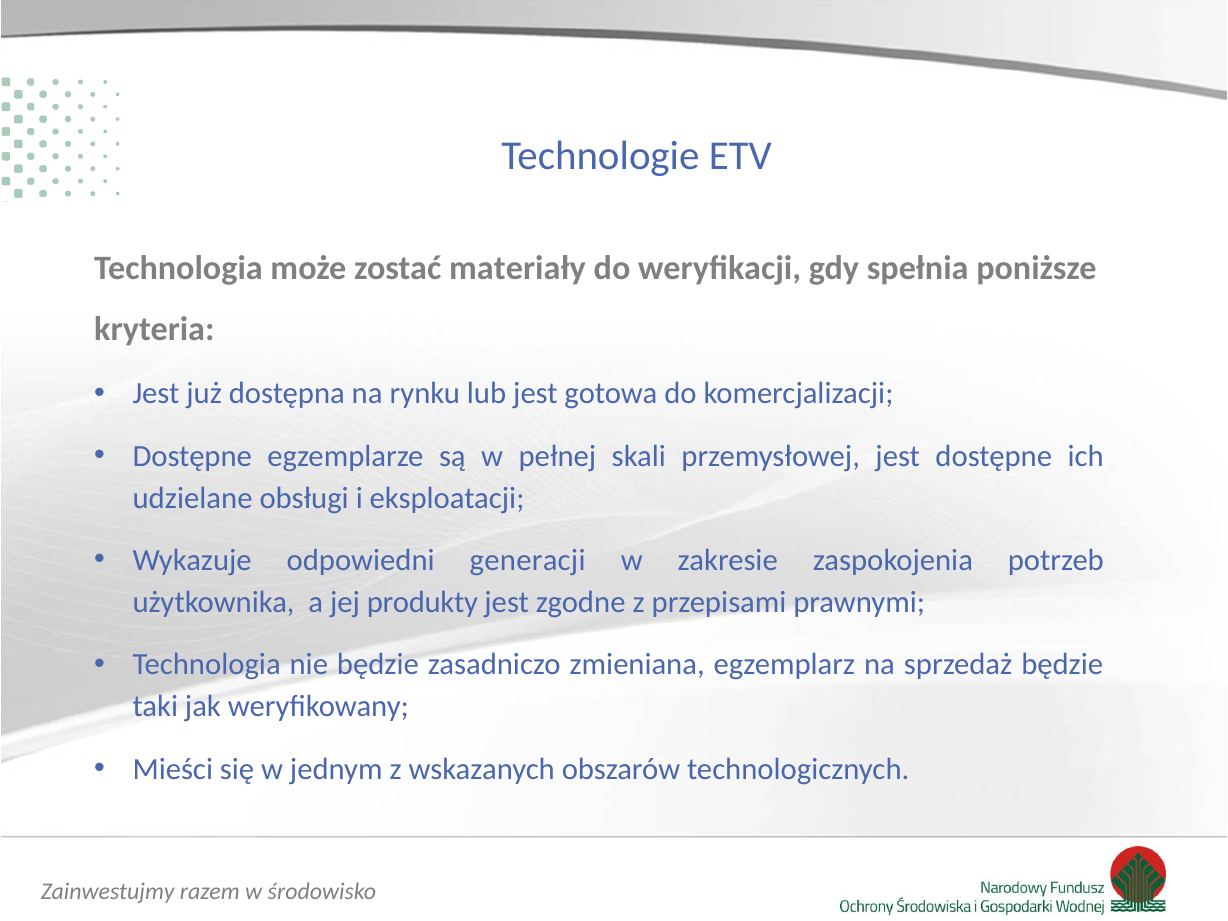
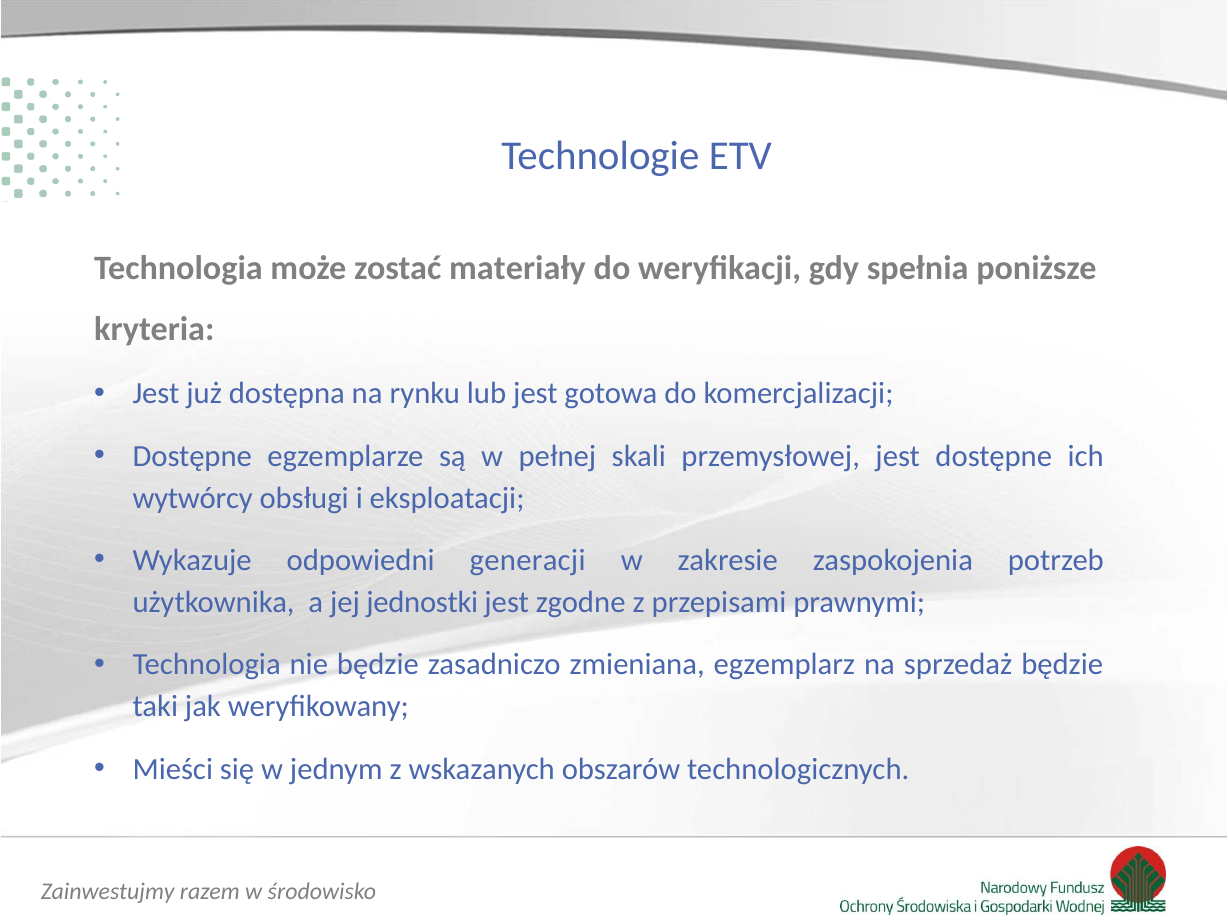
udzielane: udzielane -> wytwórcy
produkty: produkty -> jednostki
